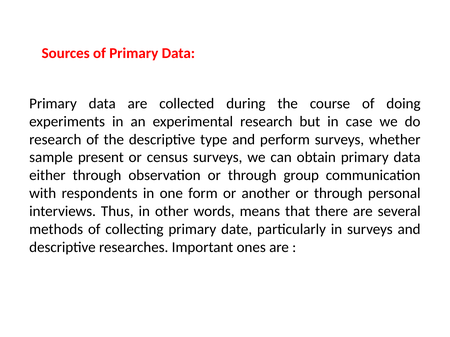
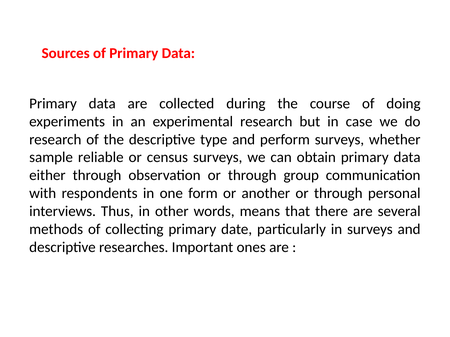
present: present -> reliable
